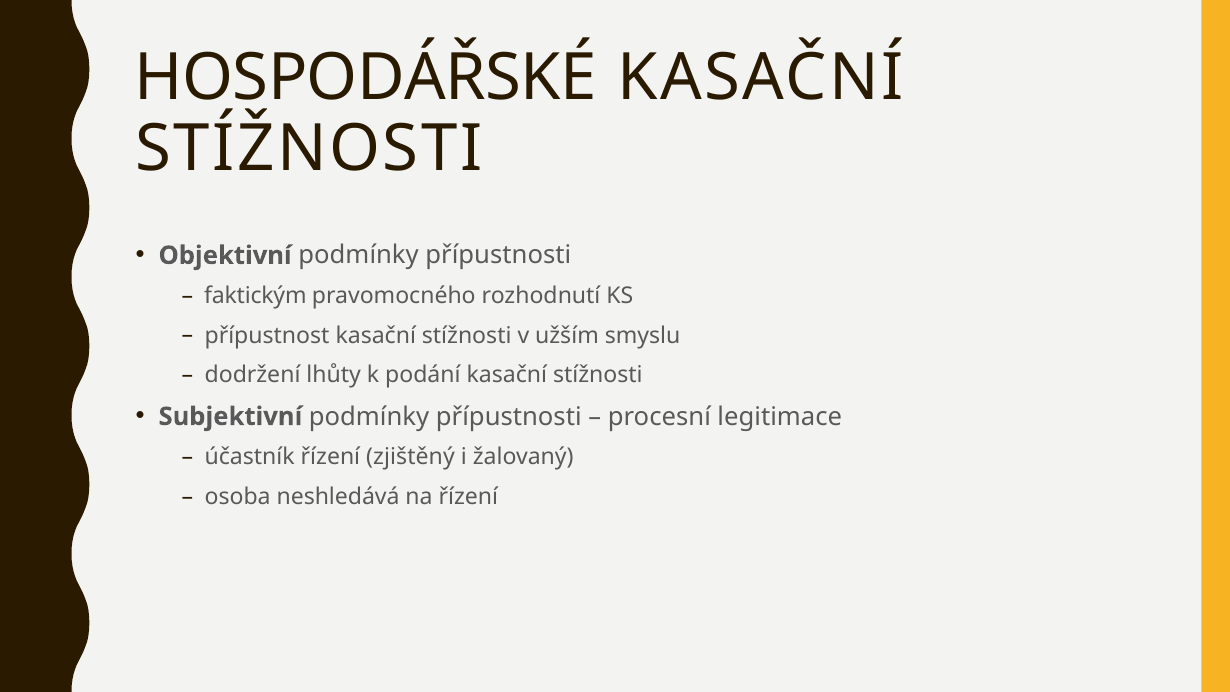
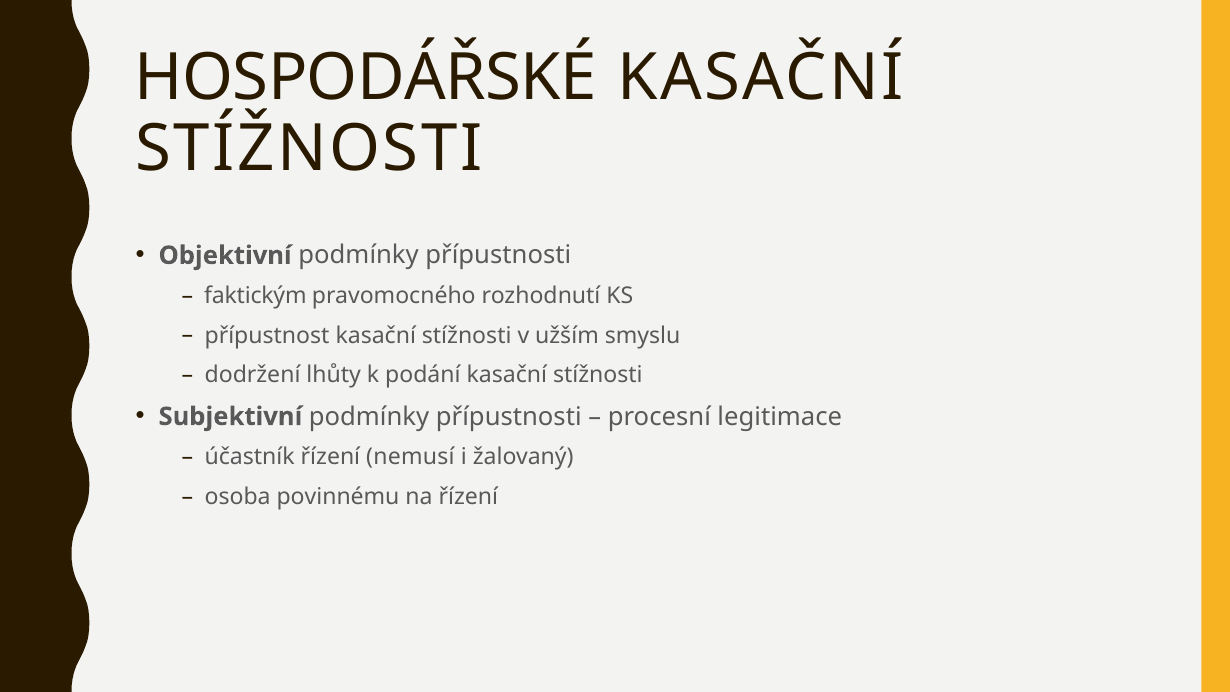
zjištěný: zjištěný -> nemusí
neshledává: neshledává -> povinnému
